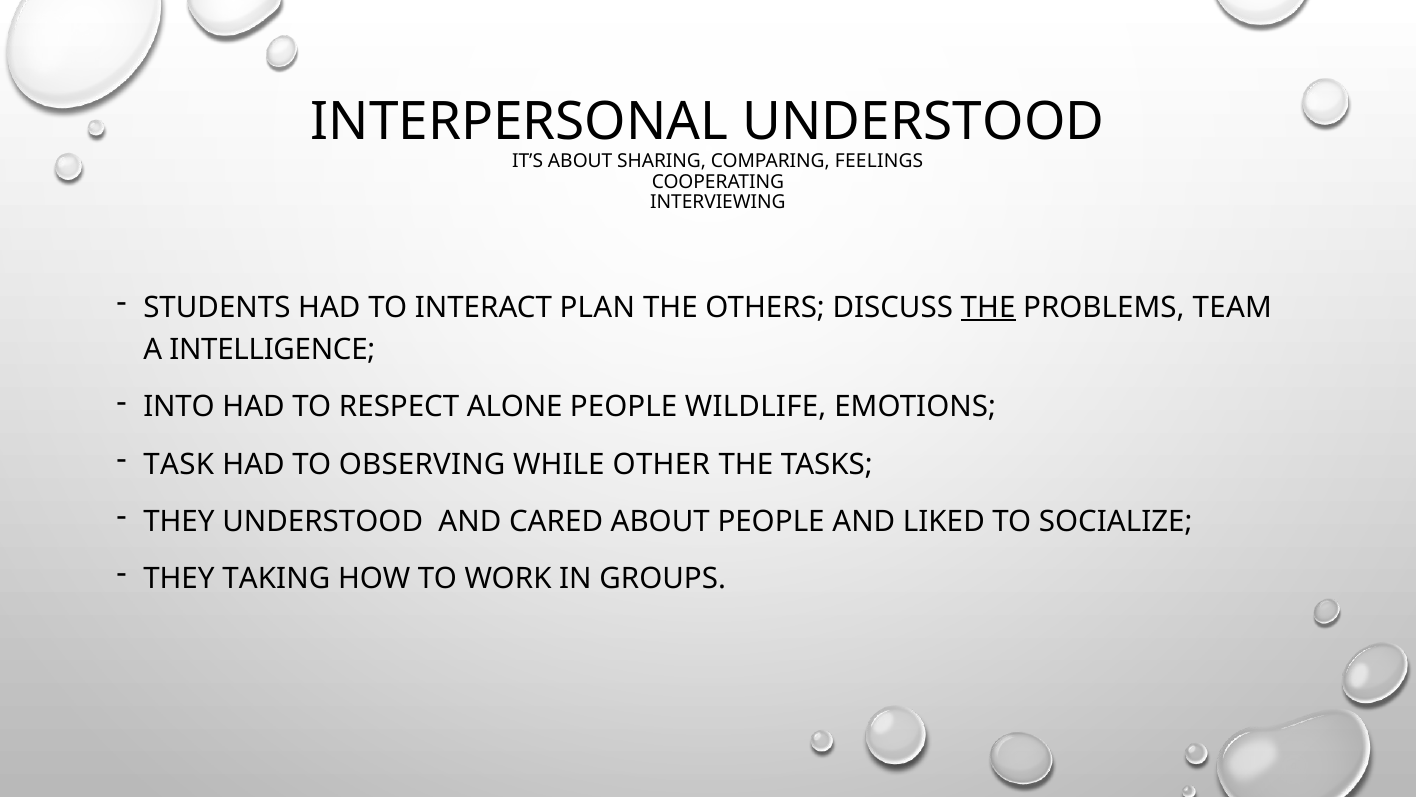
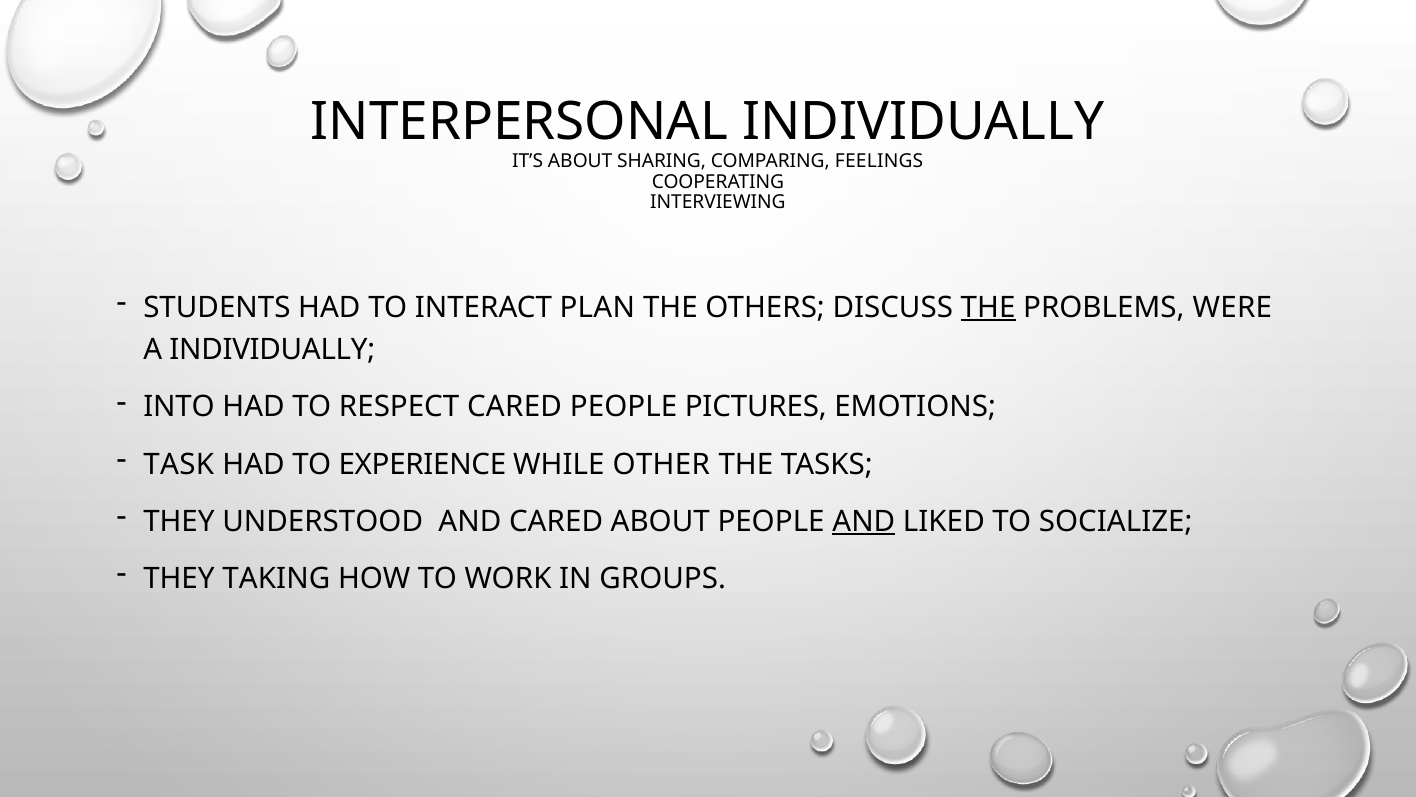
INTERPERSONAL UNDERSTOOD: UNDERSTOOD -> INDIVIDUALLY
TEAM: TEAM -> WERE
A INTELLIGENCE: INTELLIGENCE -> INDIVIDUALLY
RESPECT ALONE: ALONE -> CARED
WILDLIFE: WILDLIFE -> PICTURES
OBSERVING: OBSERVING -> EXPERIENCE
AND at (864, 521) underline: none -> present
